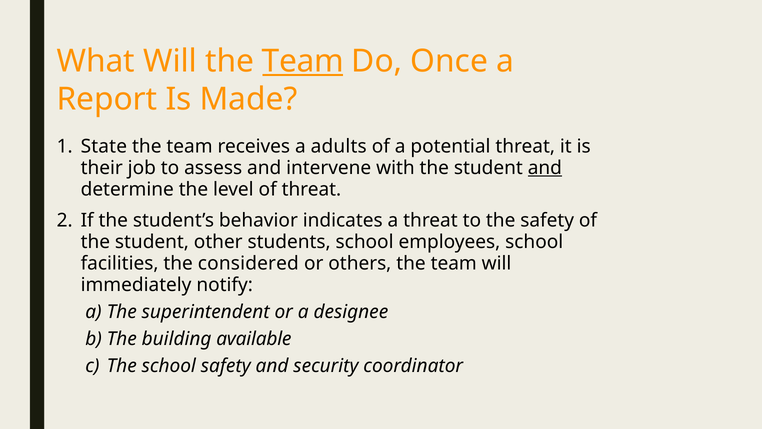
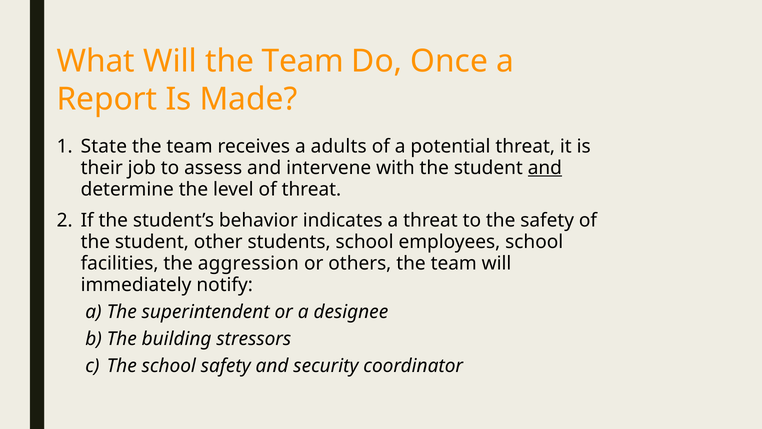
Team at (303, 61) underline: present -> none
considered: considered -> aggression
available: available -> stressors
